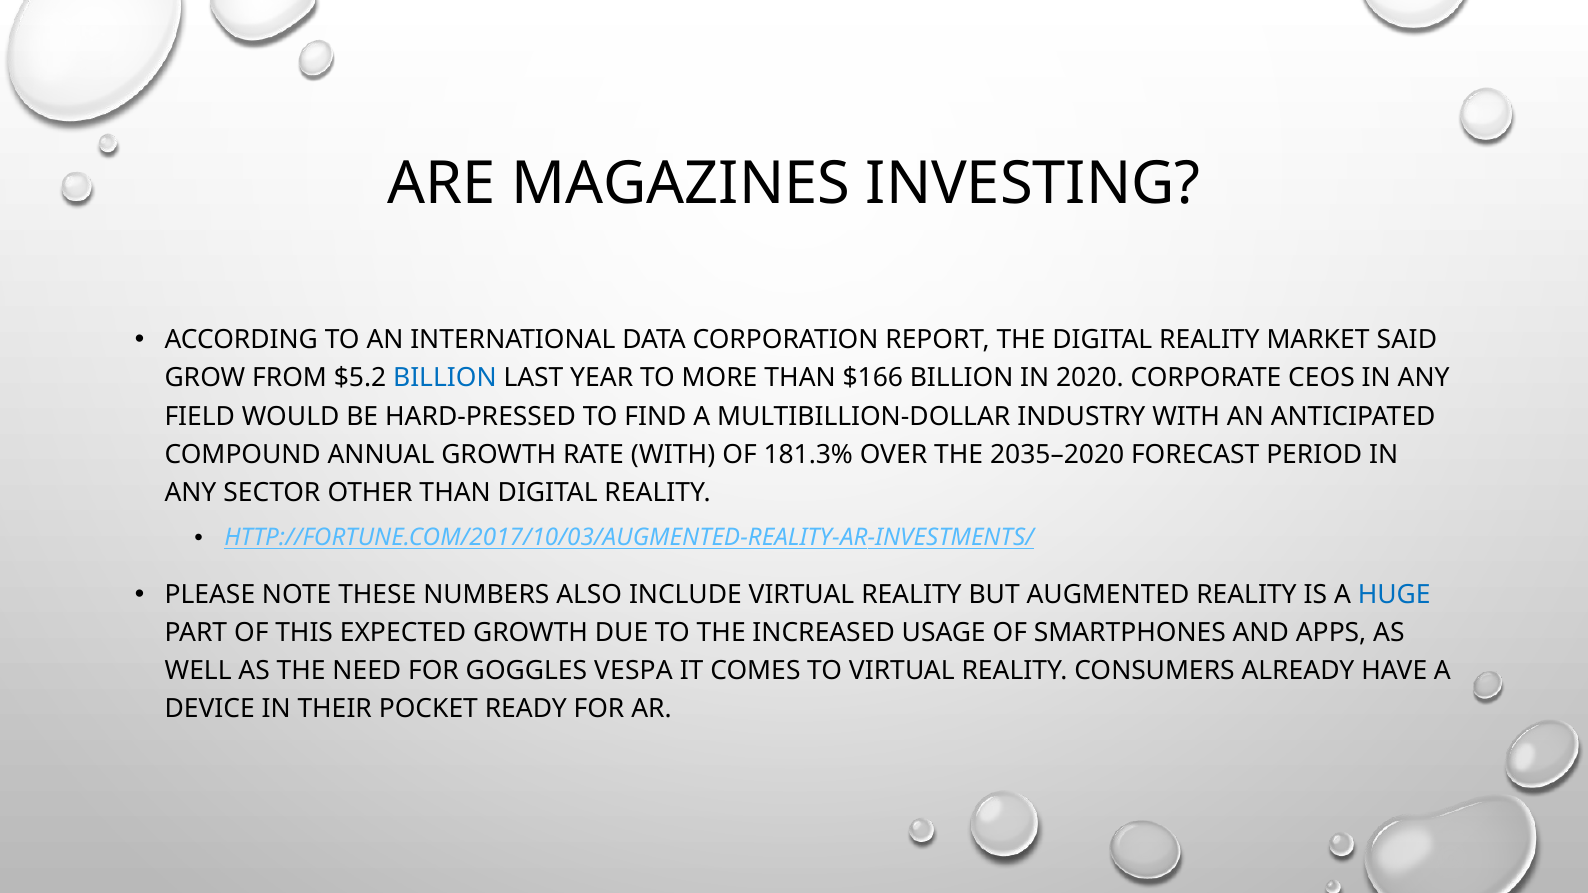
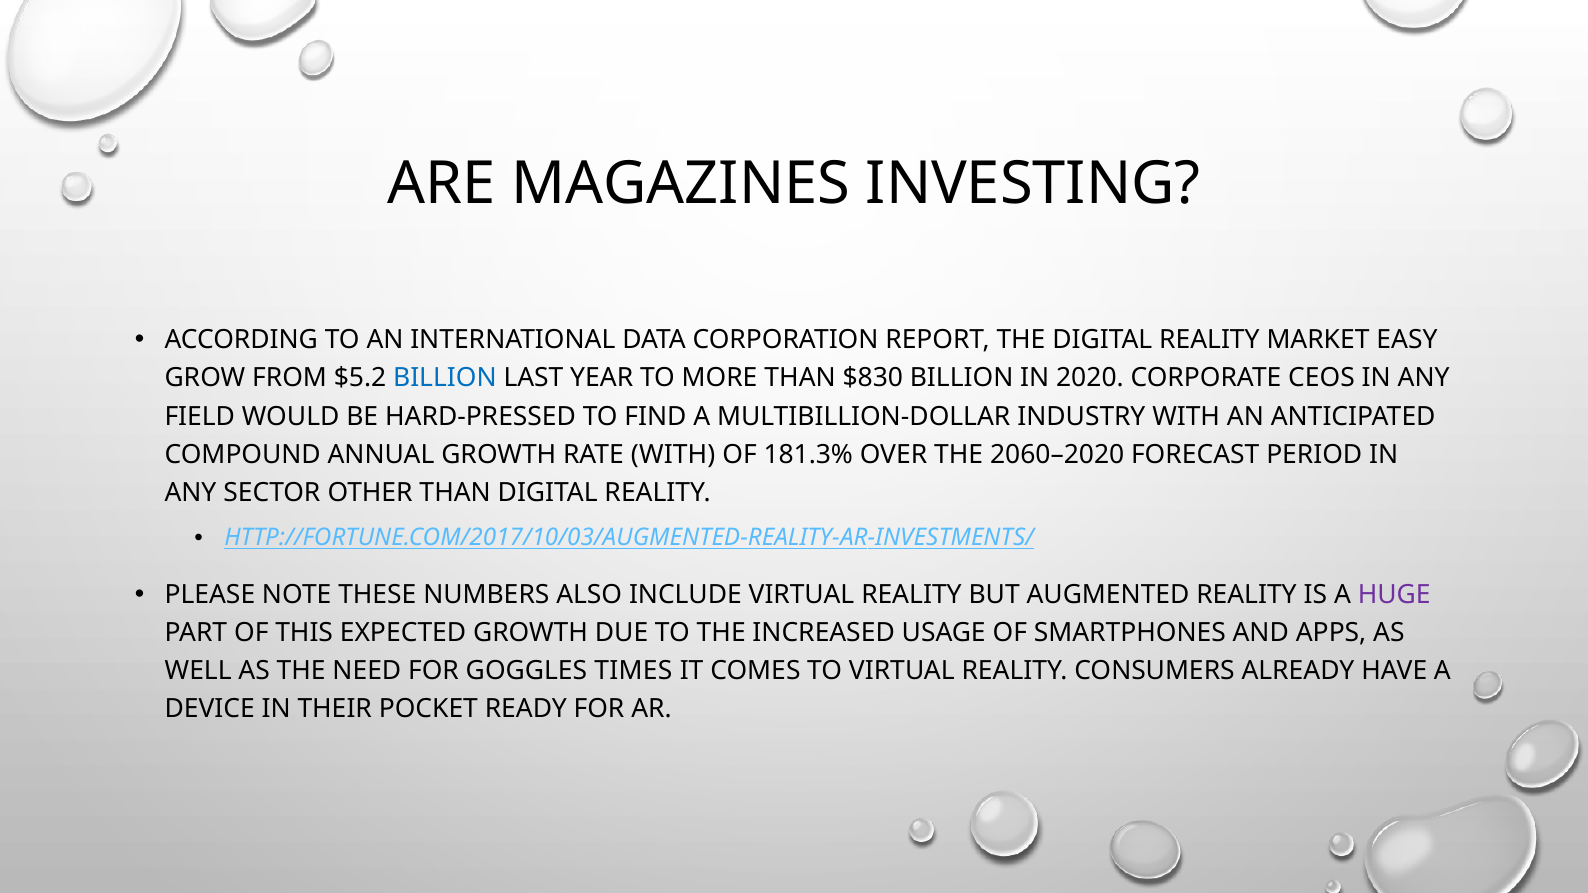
SAID: SAID -> EASY
$166: $166 -> $830
2035–2020: 2035–2020 -> 2060–2020
HUGE colour: blue -> purple
VESPA: VESPA -> TIMES
